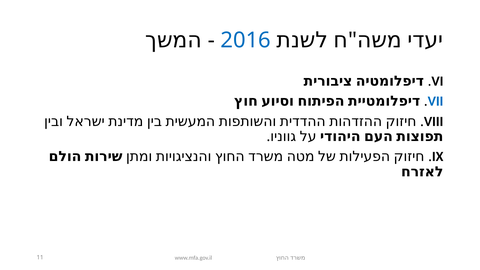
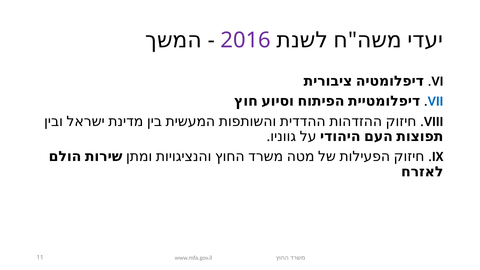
2016 colour: blue -> purple
